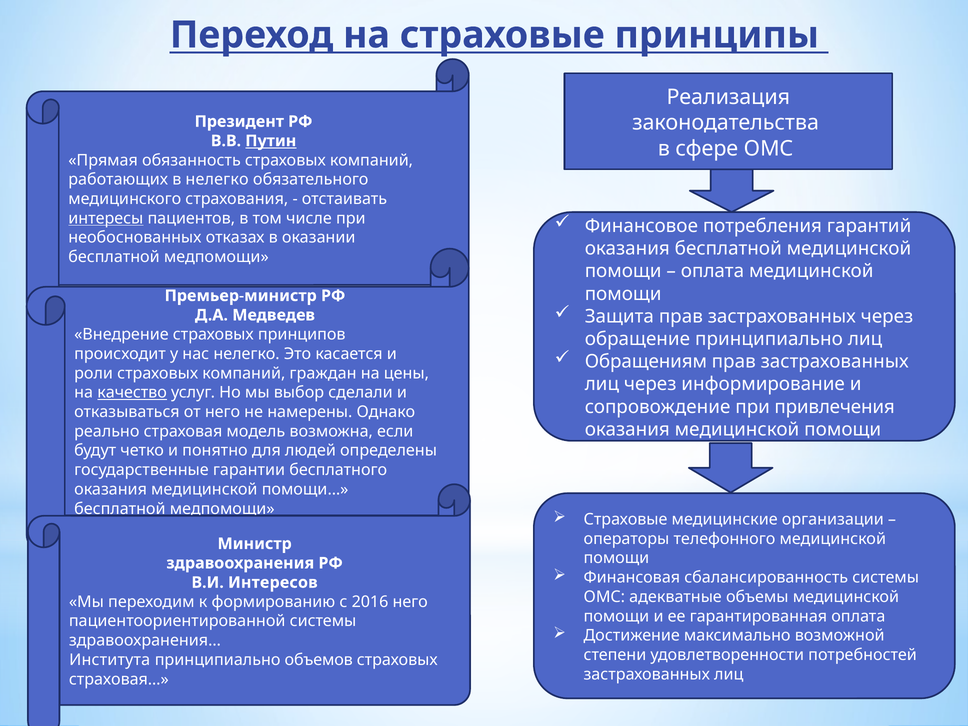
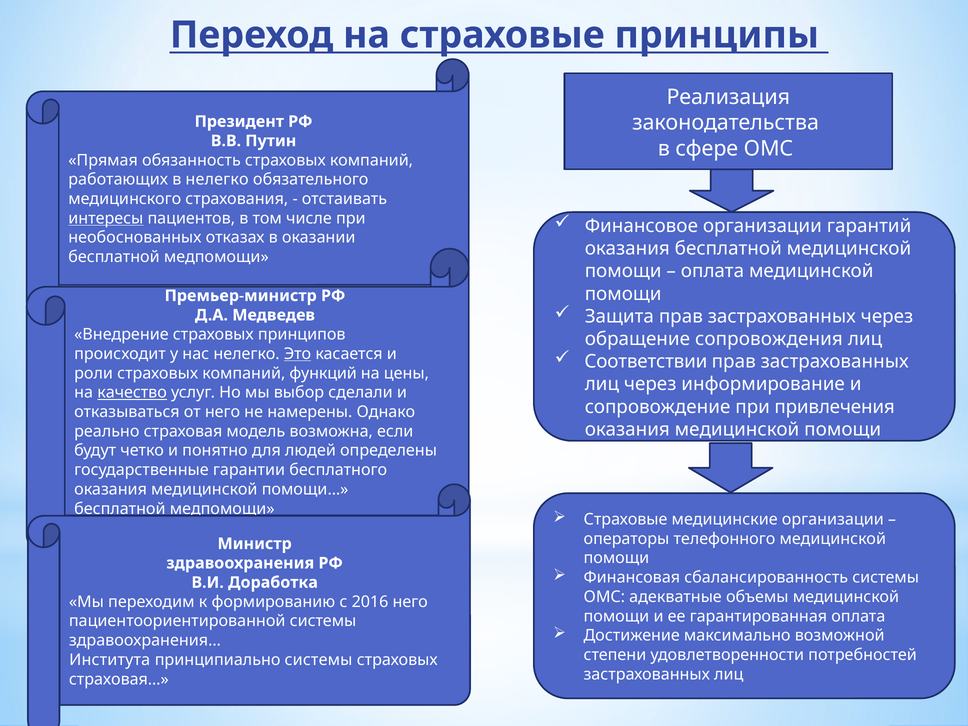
Путин underline: present -> none
Финансовое потребления: потребления -> организации
обращение принципиально: принципиально -> сопровождения
Это underline: none -> present
Обращениям: Обращениям -> Соответствии
граждан: граждан -> функций
Интересов: Интересов -> Доработка
принципиально объемов: объемов -> системы
